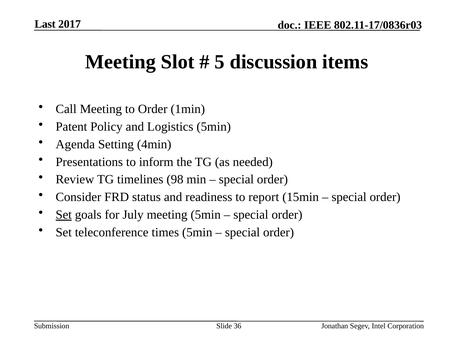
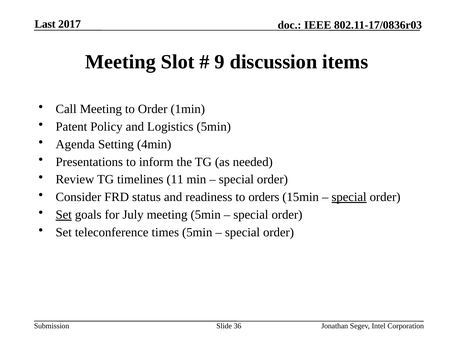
5: 5 -> 9
98: 98 -> 11
report: report -> orders
special at (349, 197) underline: none -> present
